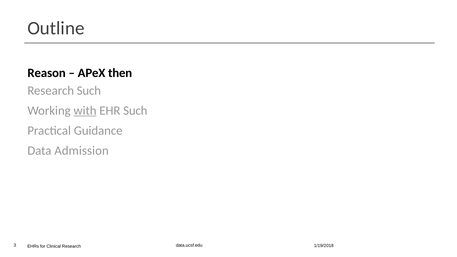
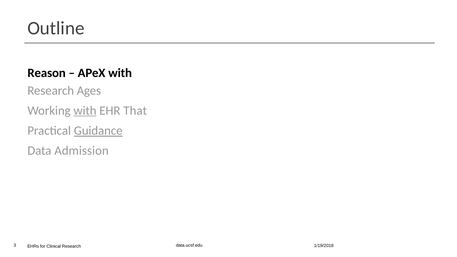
APeX then: then -> with
Research Such: Such -> Ages
EHR Such: Such -> That
Guidance underline: none -> present
